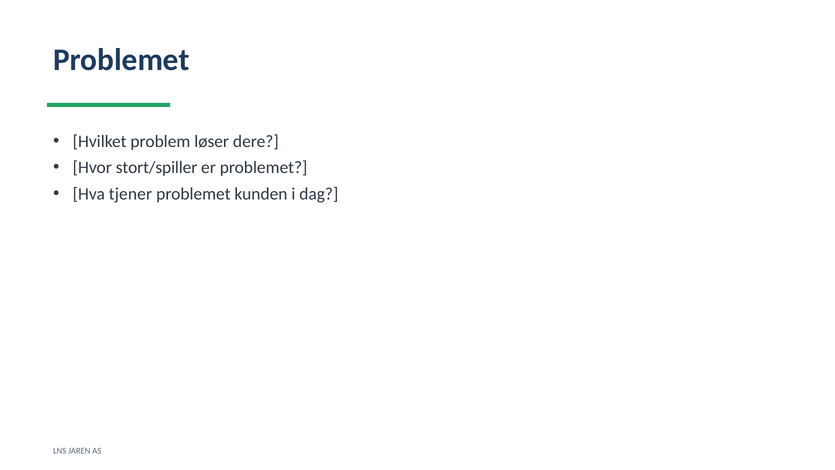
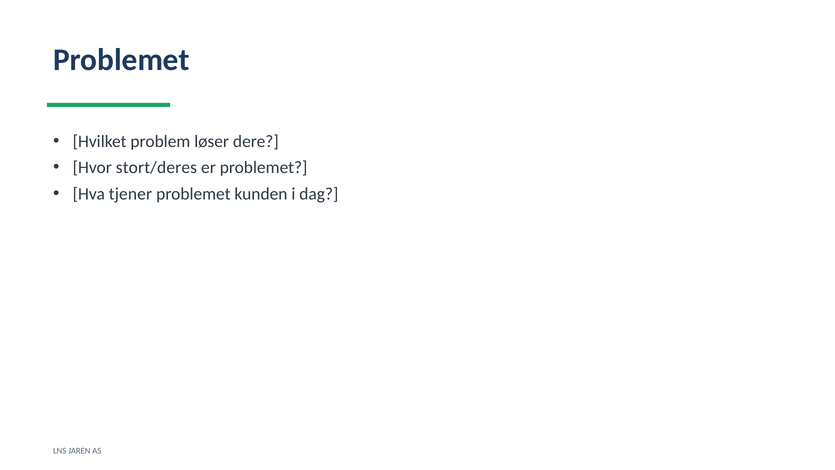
stort/spiller: stort/spiller -> stort/deres
